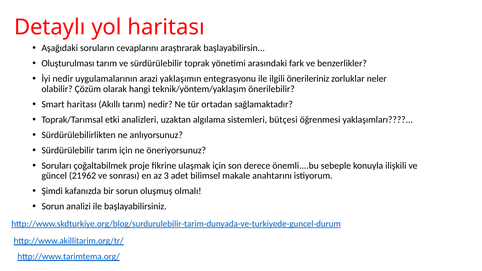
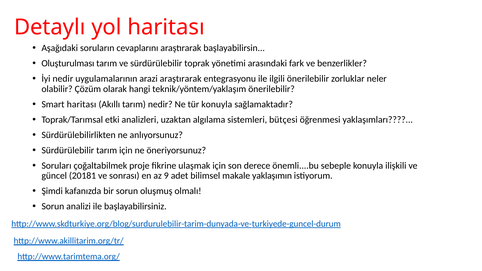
arazi yaklaşımın: yaklaşımın -> araştırarak
ilgili önerileriniz: önerileriniz -> önerilebilir
tür ortadan: ortadan -> konuyla
21962: 21962 -> 20181
3: 3 -> 9
anahtarını: anahtarını -> yaklaşımın
